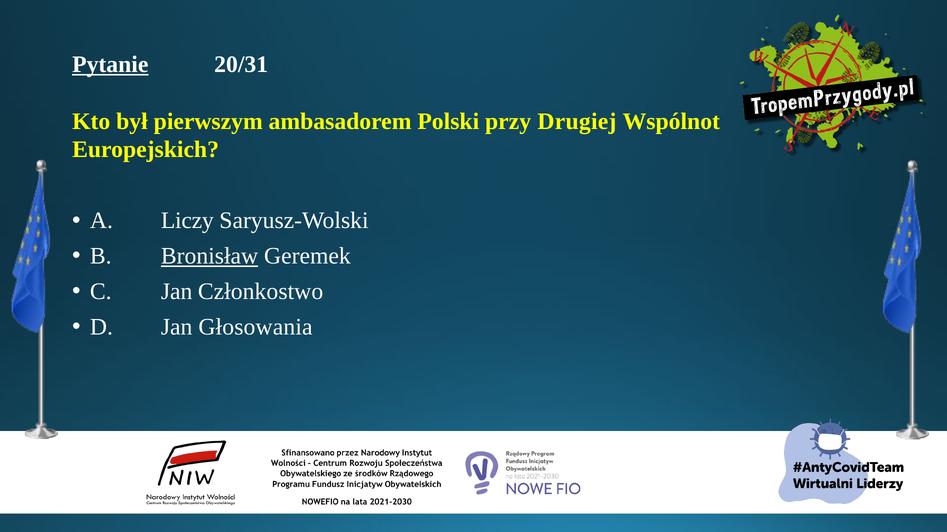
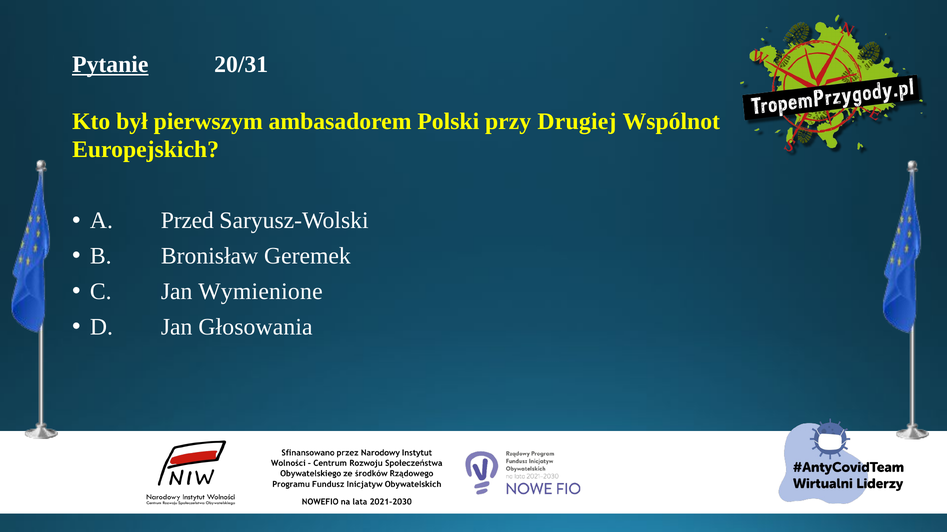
Liczy: Liczy -> Przed
Bronisław underline: present -> none
Członkostwo: Członkostwo -> Wymienione
